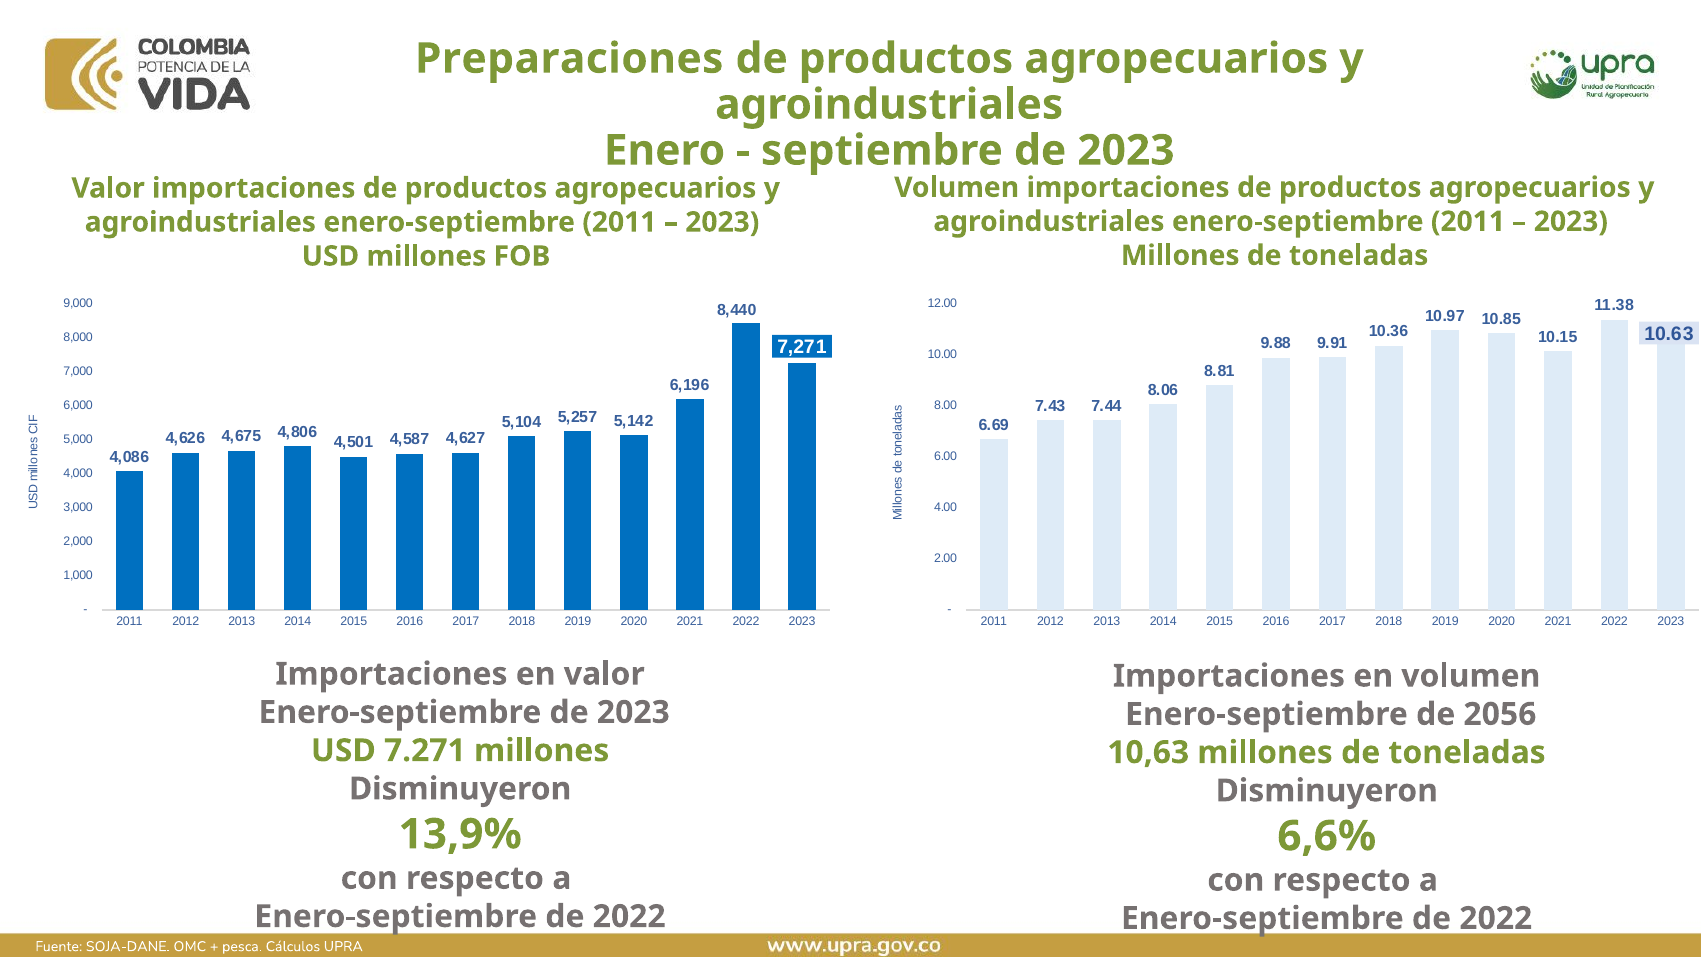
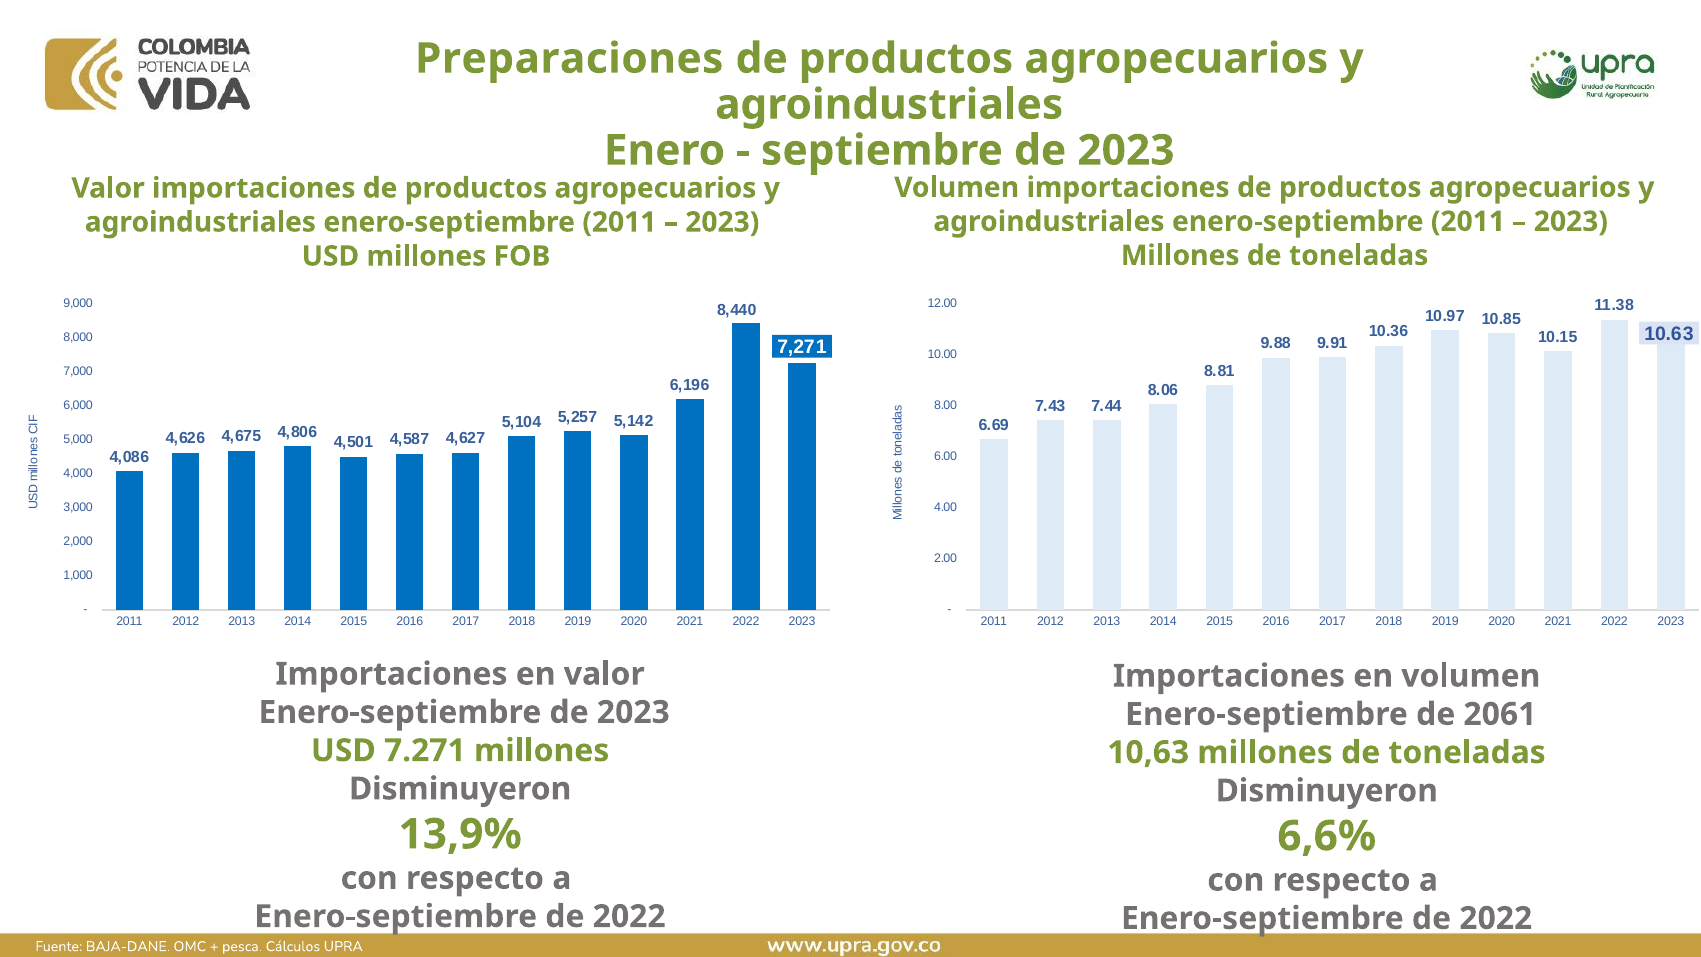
2056: 2056 -> 2061
SOJA-DANE: SOJA-DANE -> BAJA-DANE
